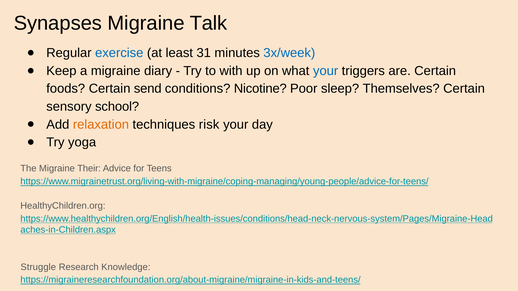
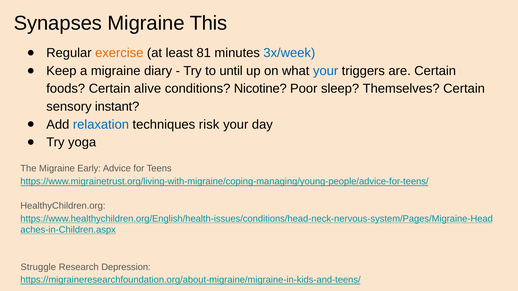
Talk: Talk -> This
exercise colour: blue -> orange
31: 31 -> 81
with: with -> until
send: send -> alive
school: school -> instant
relaxation colour: orange -> blue
Their: Their -> Early
Knowledge: Knowledge -> Depression
